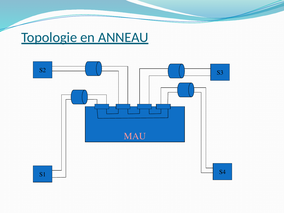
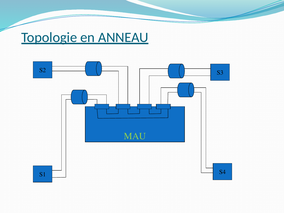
MAU colour: pink -> light green
